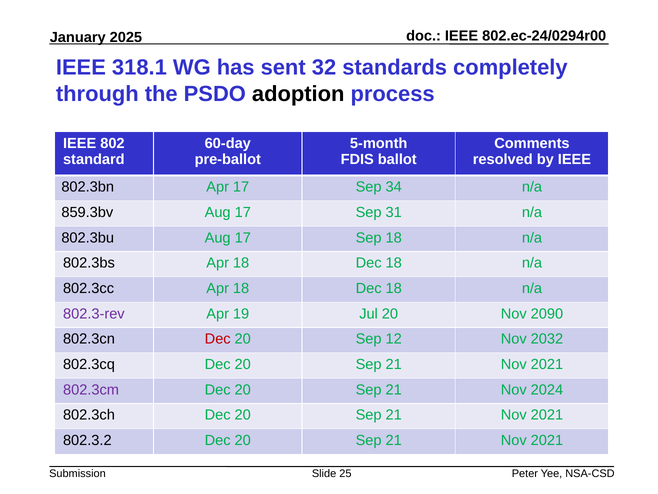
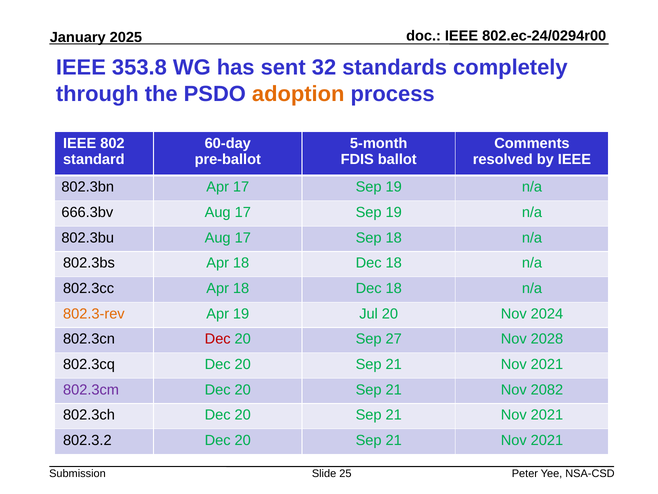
318.1: 318.1 -> 353.8
adoption colour: black -> orange
Apr 17 Sep 34: 34 -> 19
859.3bv: 859.3bv -> 666.3bv
Aug 17 Sep 31: 31 -> 19
802.3-rev colour: purple -> orange
2090: 2090 -> 2024
12: 12 -> 27
2032: 2032 -> 2028
2024: 2024 -> 2082
